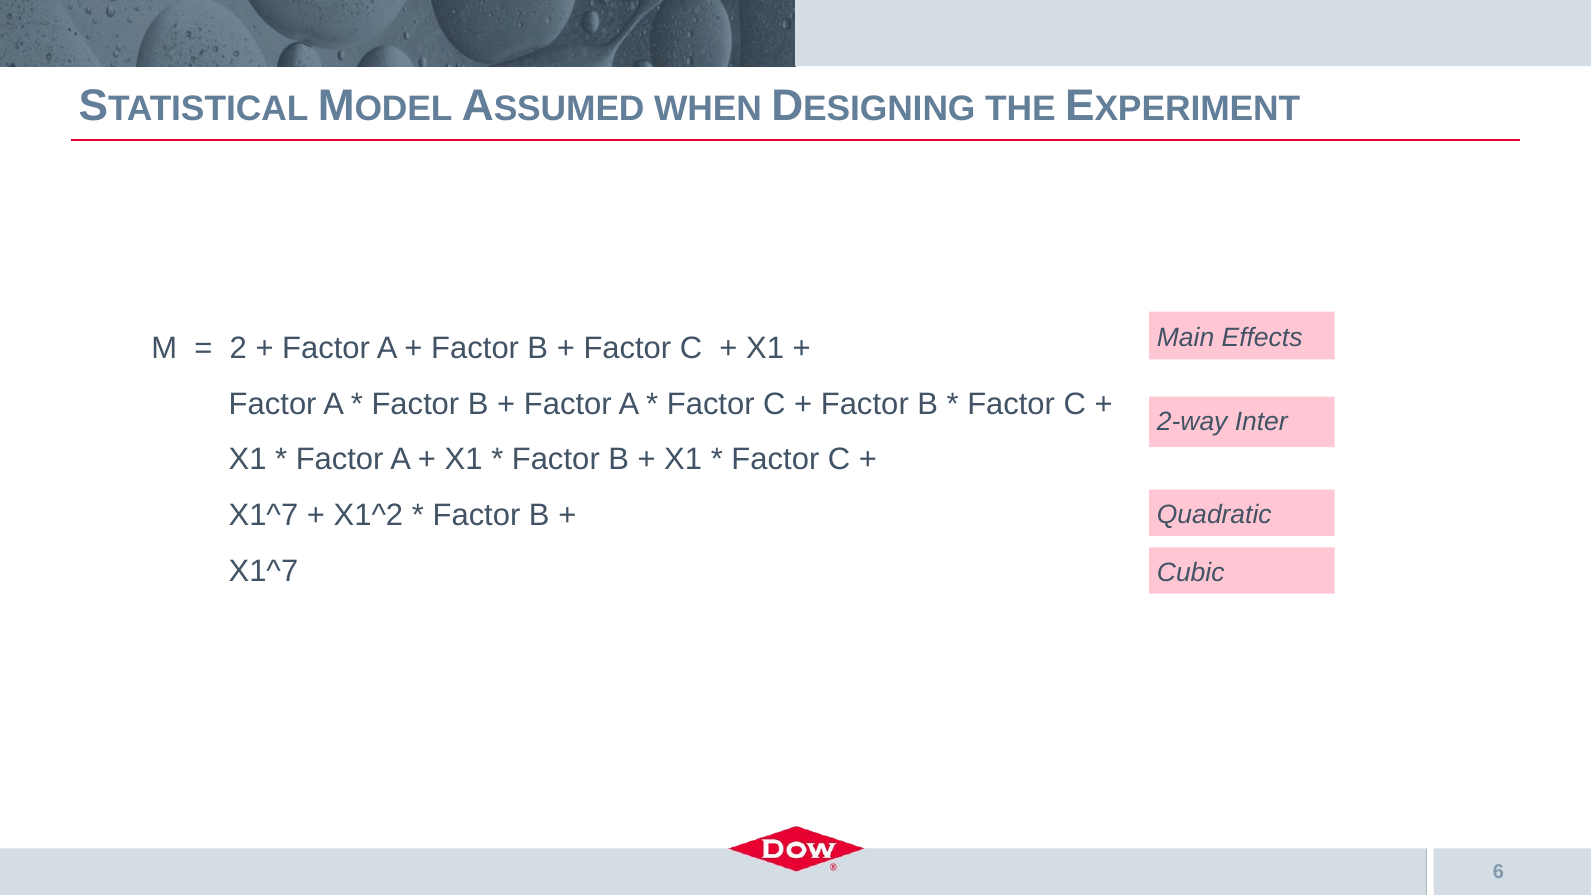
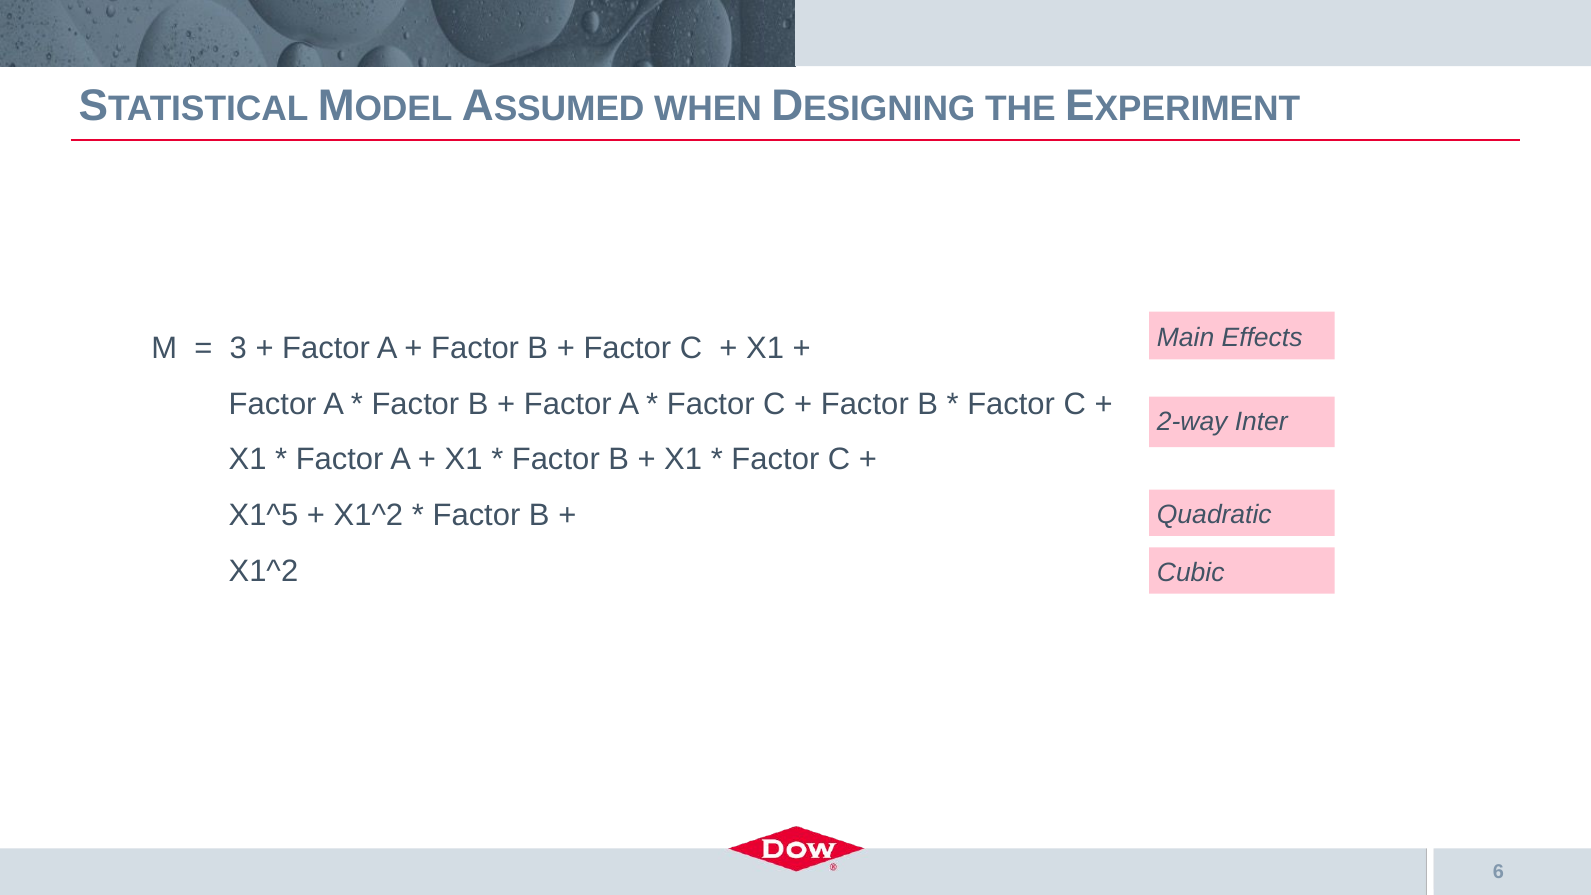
2: 2 -> 3
X1^7 at (263, 515): X1^7 -> X1^5
X1^7 at (263, 571): X1^7 -> X1^2
